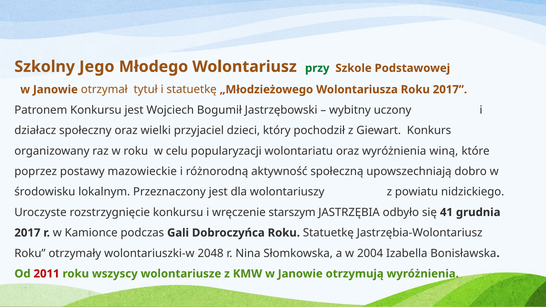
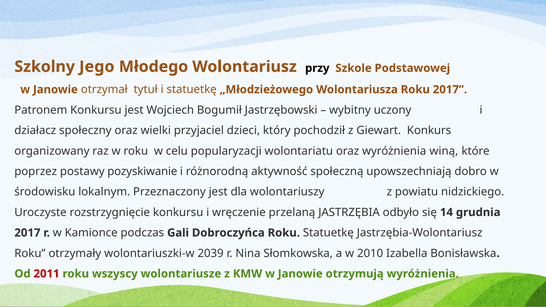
przy colour: green -> black
mazowieckie: mazowieckie -> pozyskiwanie
starszym: starszym -> przelaną
41: 41 -> 14
2048: 2048 -> 2039
2004: 2004 -> 2010
